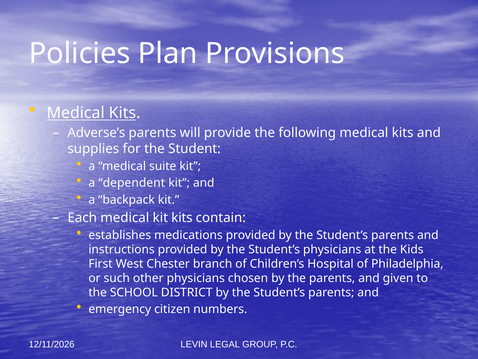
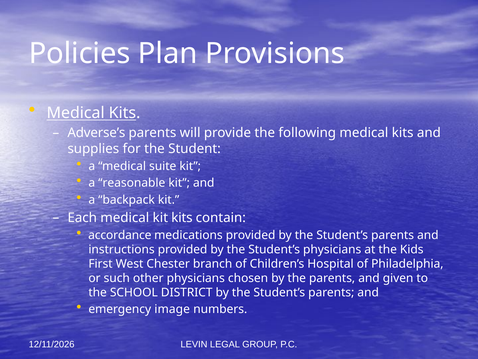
dependent: dependent -> reasonable
establishes: establishes -> accordance
citizen: citizen -> image
